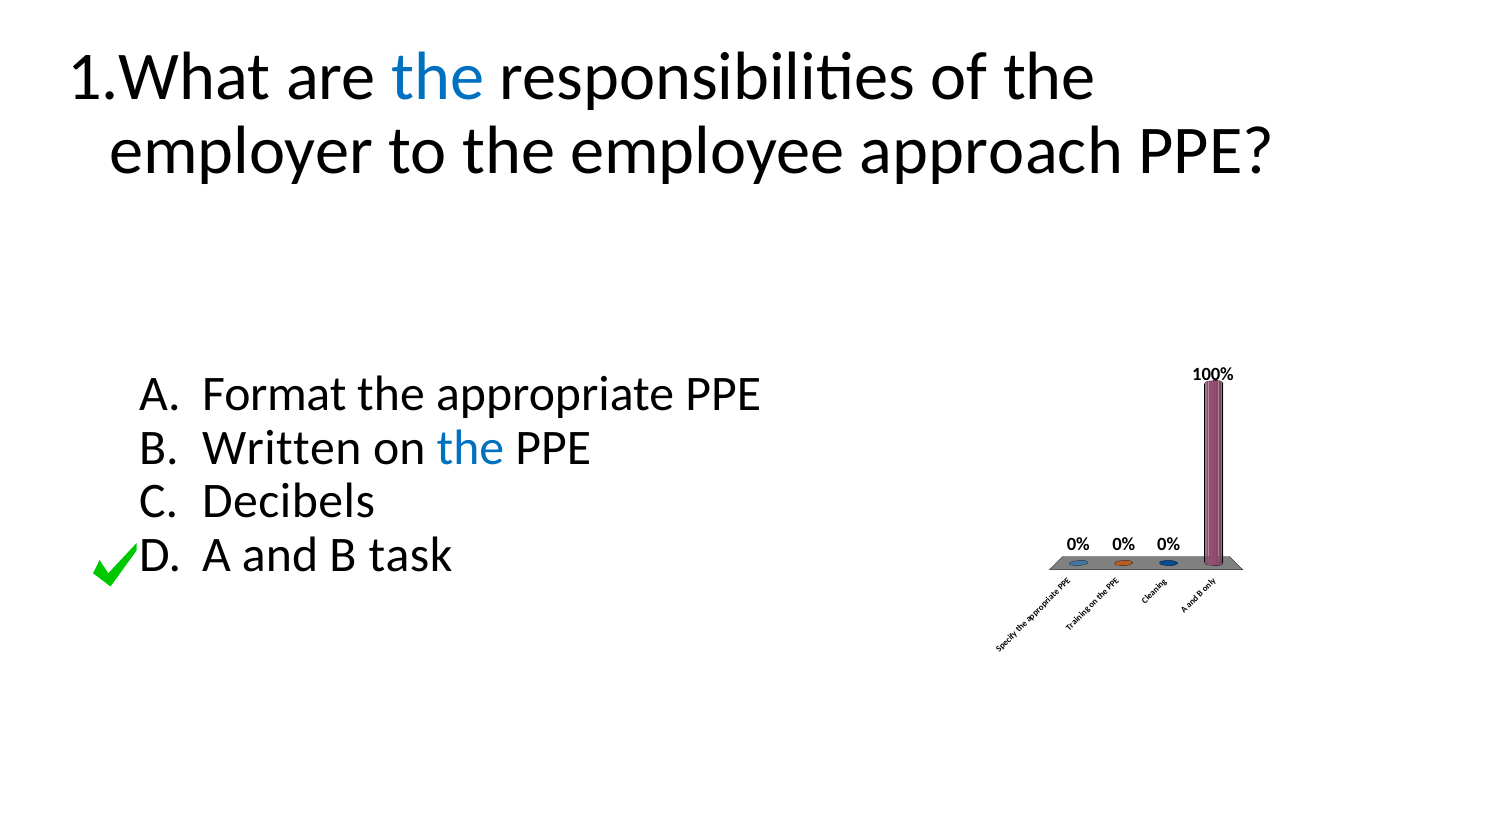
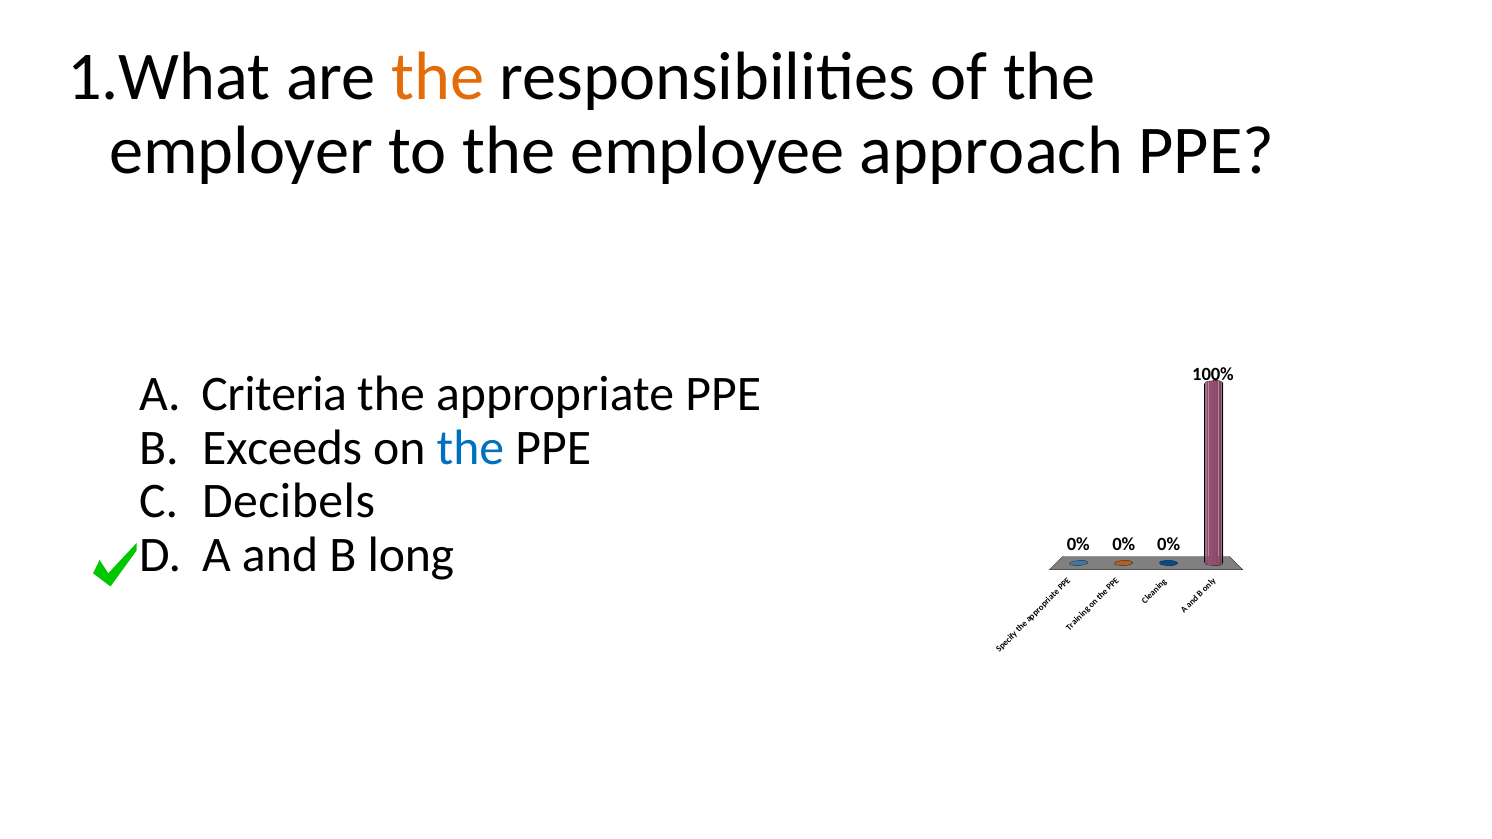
the at (438, 77) colour: blue -> orange
Format: Format -> Criteria
Written: Written -> Exceeds
task: task -> long
